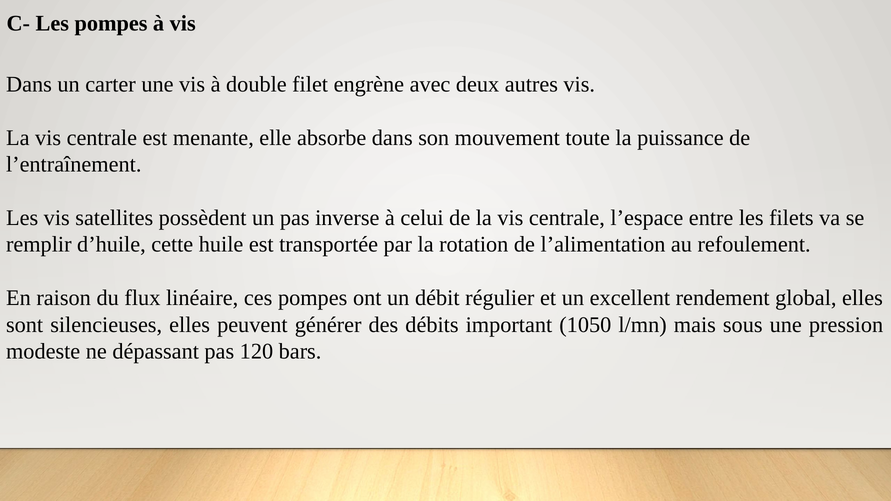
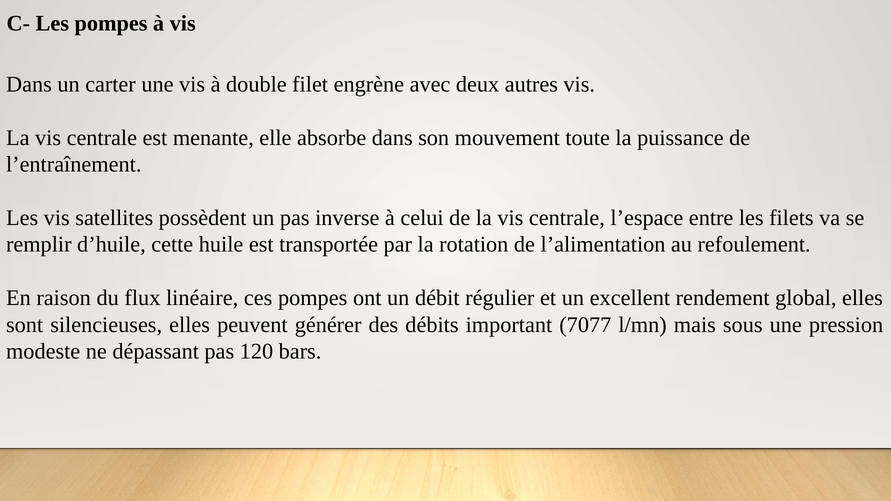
1050: 1050 -> 7077
